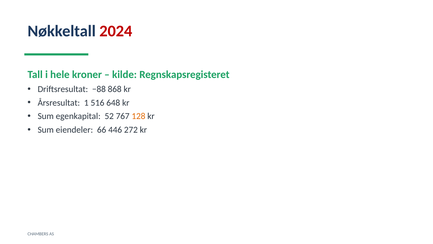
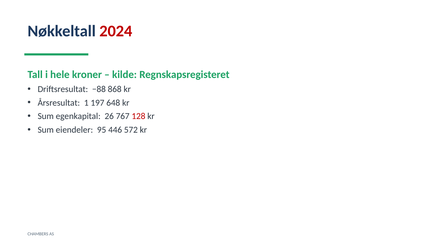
516: 516 -> 197
52: 52 -> 26
128 colour: orange -> red
66: 66 -> 95
272: 272 -> 572
